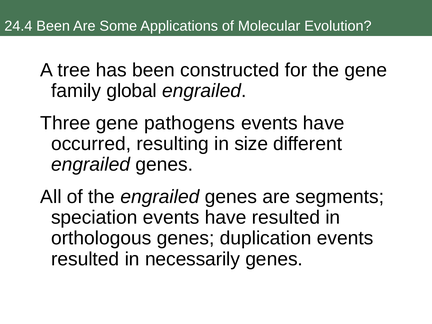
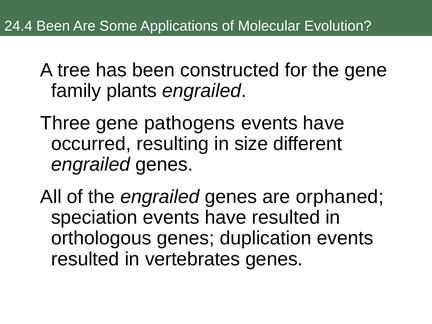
global: global -> plants
segments: segments -> orphaned
necessarily: necessarily -> vertebrates
